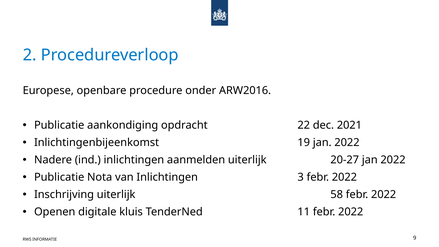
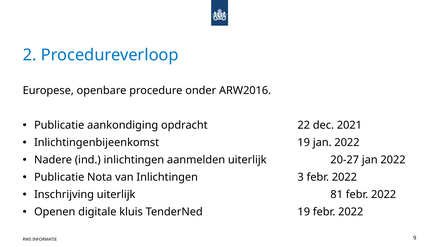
58: 58 -> 81
TenderNed 11: 11 -> 19
